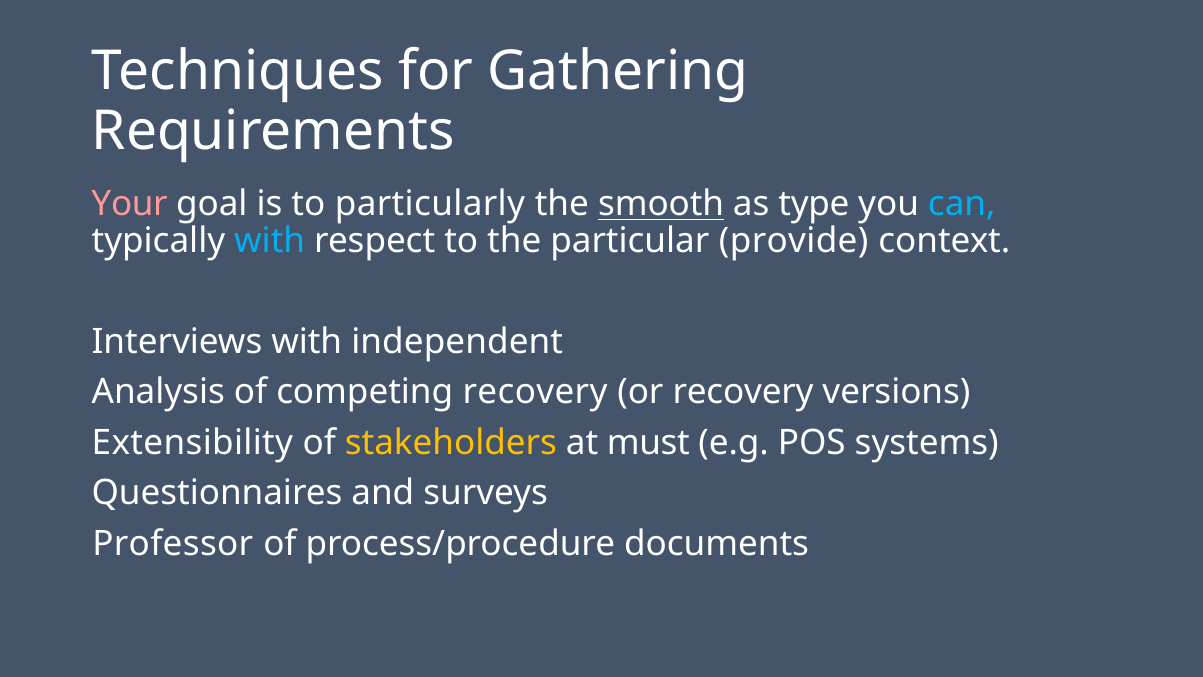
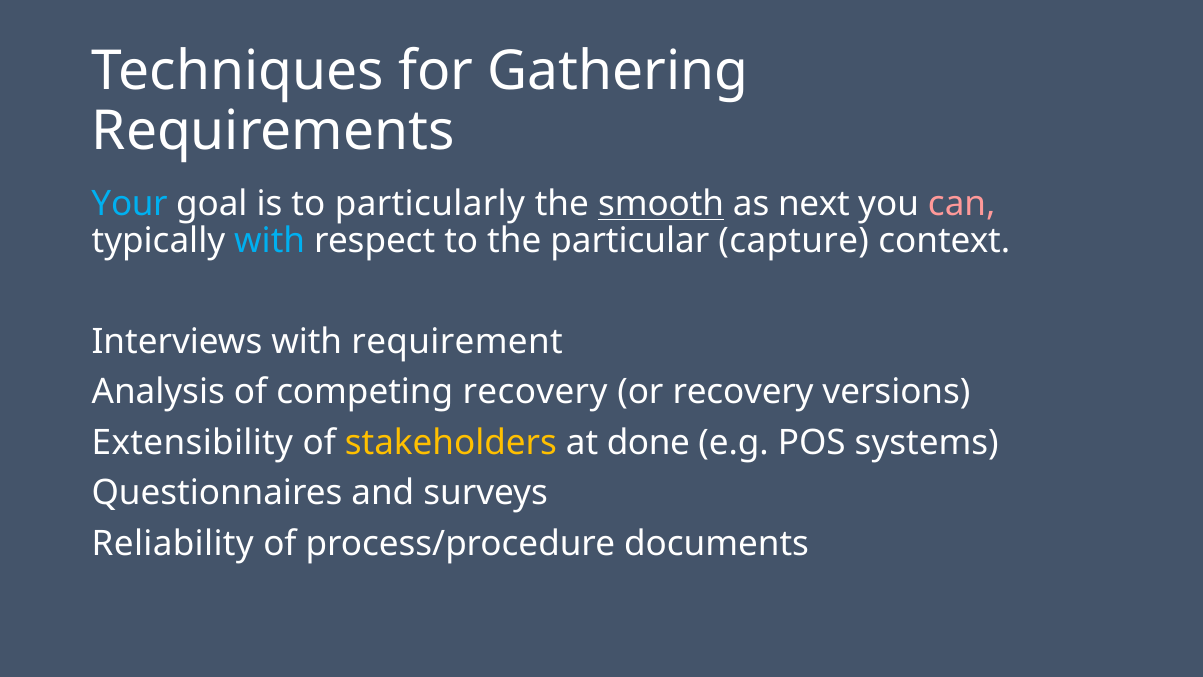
Your colour: pink -> light blue
type: type -> next
can colour: light blue -> pink
provide: provide -> capture
independent: independent -> requirement
must: must -> done
Professor: Professor -> Reliability
